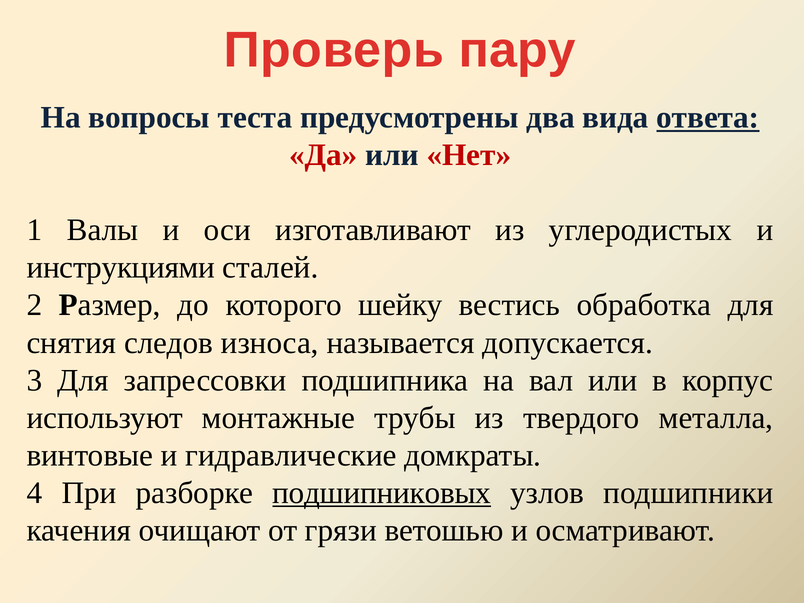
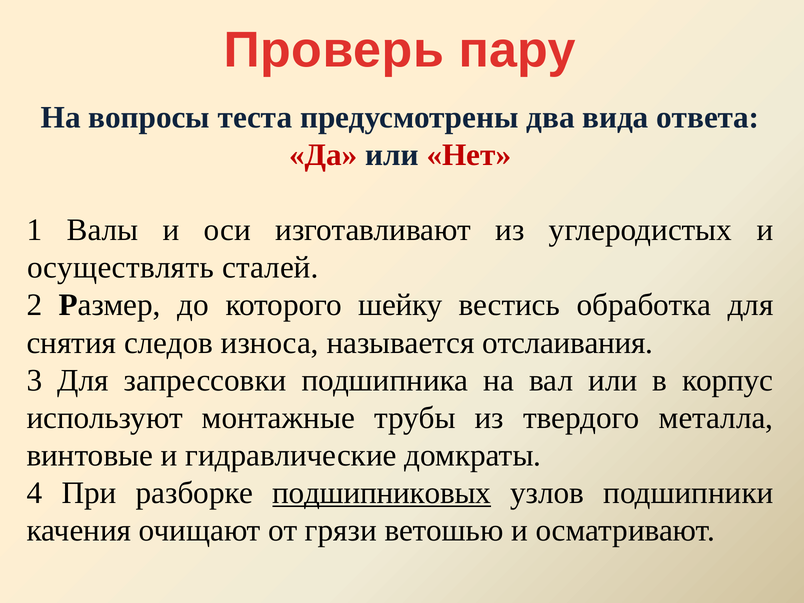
ответа underline: present -> none
инструкциями: инструкциями -> осуществлять
допускается: допускается -> отслаивания
